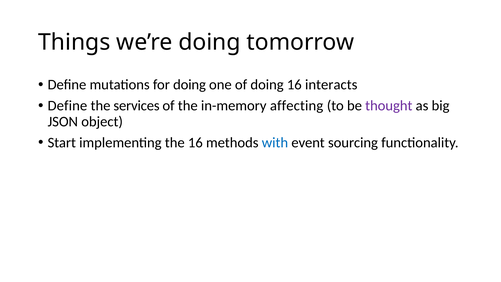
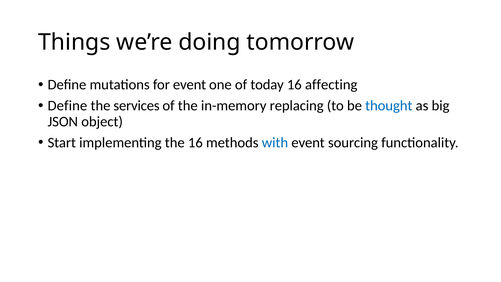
for doing: doing -> event
of doing: doing -> today
interacts: interacts -> affecting
affecting: affecting -> replacing
thought colour: purple -> blue
